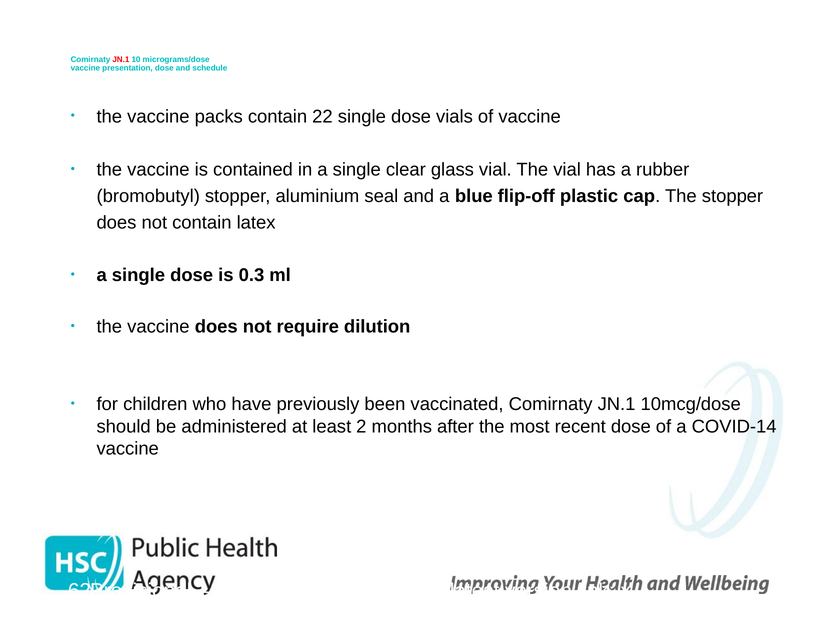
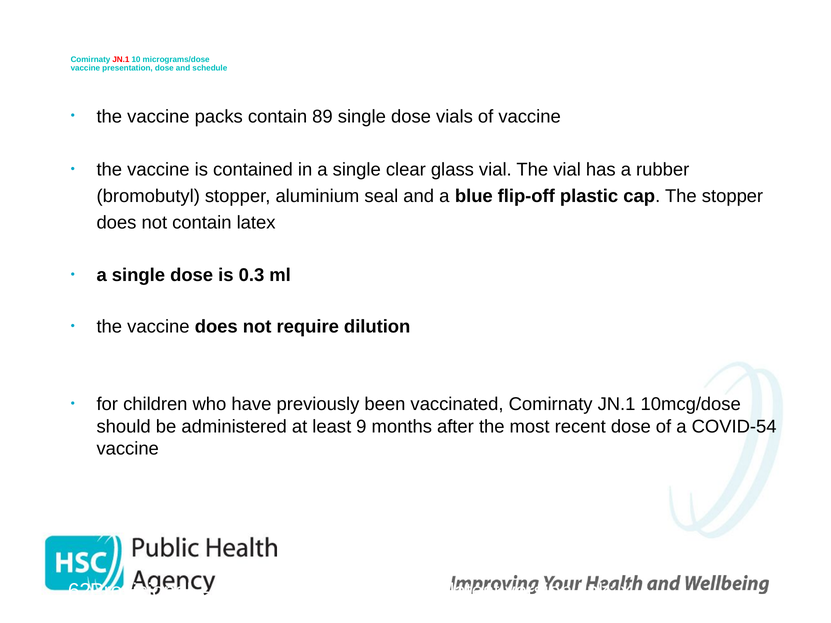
22: 22 -> 89
2: 2 -> 9
COVID-14: COVID-14 -> COVID-54
